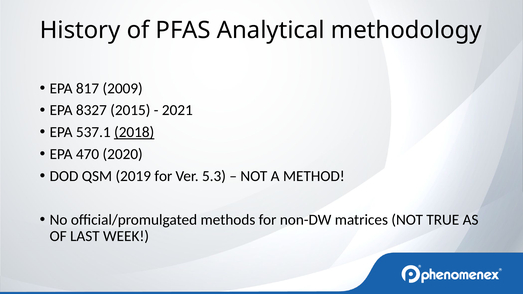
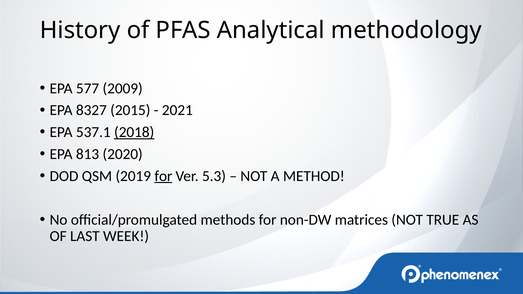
817: 817 -> 577
470: 470 -> 813
for at (163, 176) underline: none -> present
